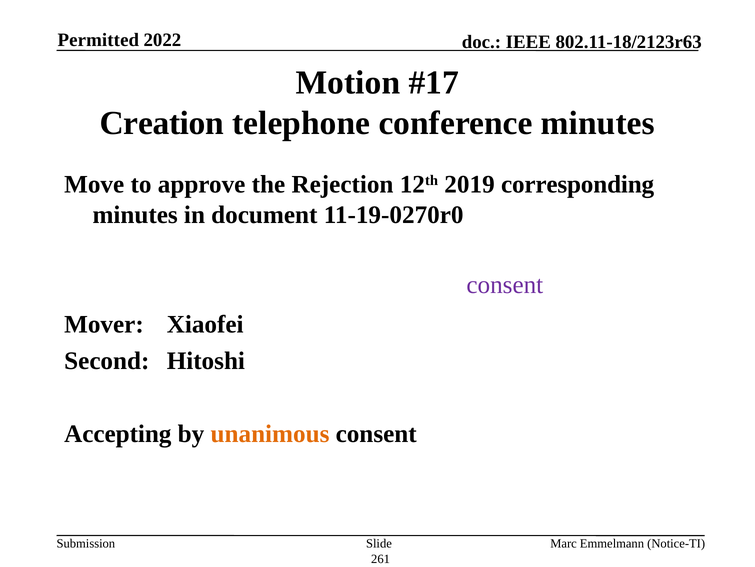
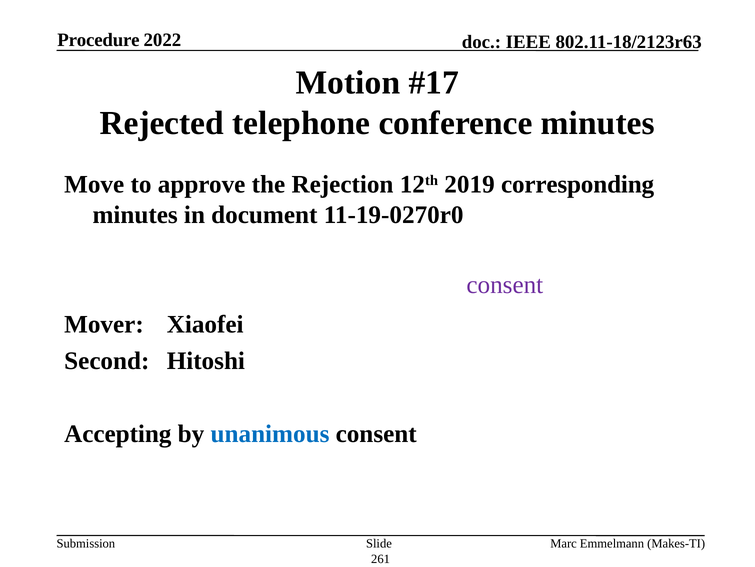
Permitted: Permitted -> Procedure
Creation: Creation -> Rejected
unanimous at (270, 433) colour: orange -> blue
Notice-TI: Notice-TI -> Makes-TI
